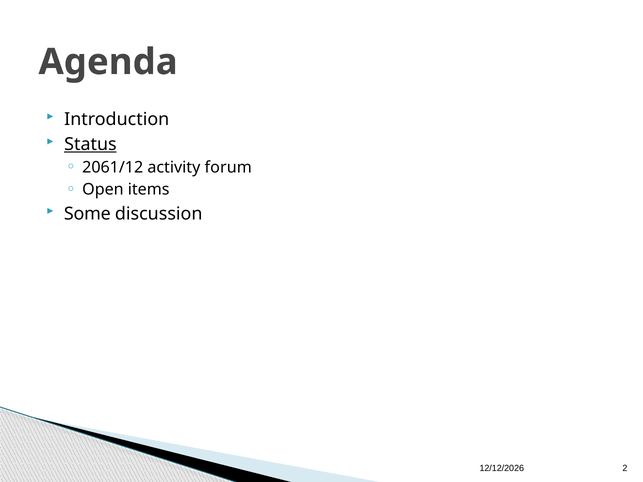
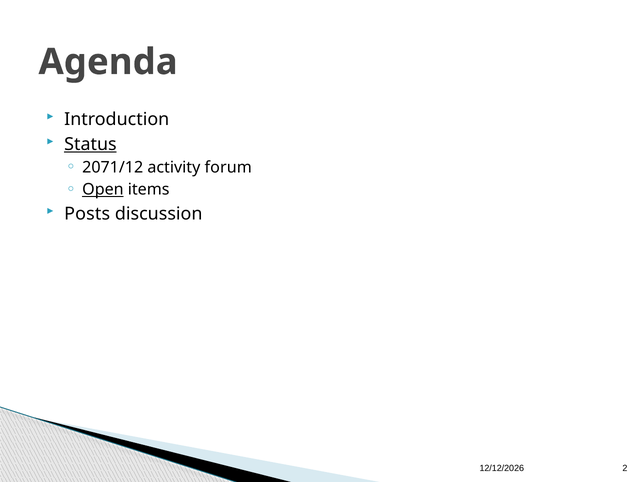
2061/12: 2061/12 -> 2071/12
Open underline: none -> present
Some: Some -> Posts
